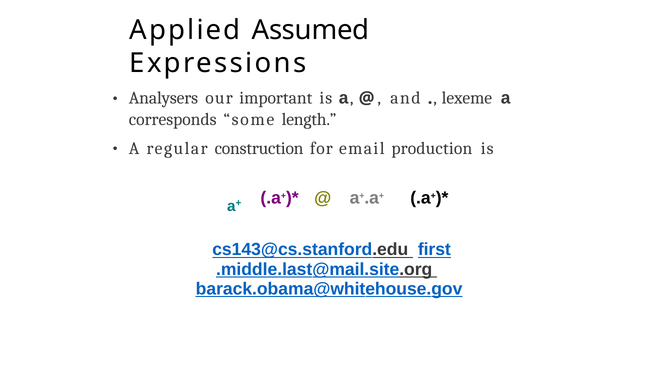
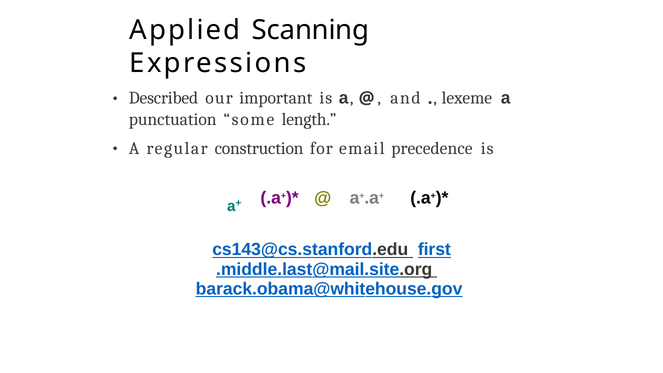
Assumed: Assumed -> Scanning
Analysers: Analysers -> Described
corresponds: corresponds -> punctuation
production: production -> precedence
